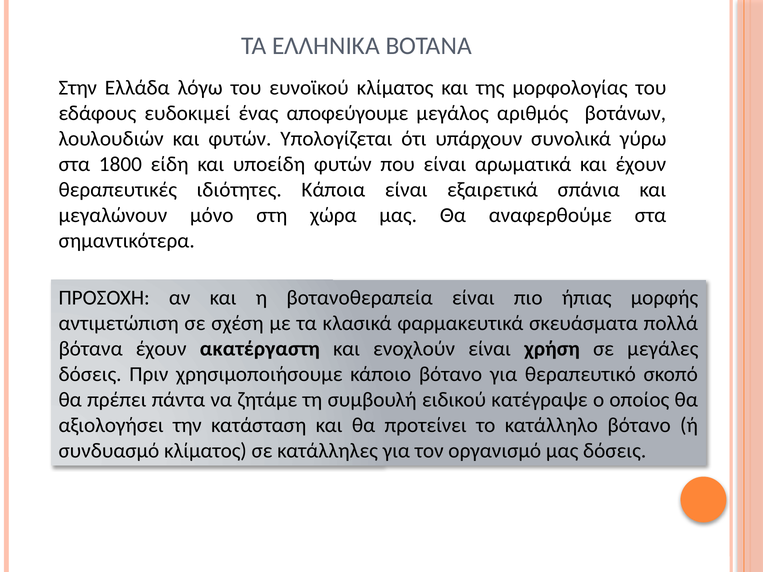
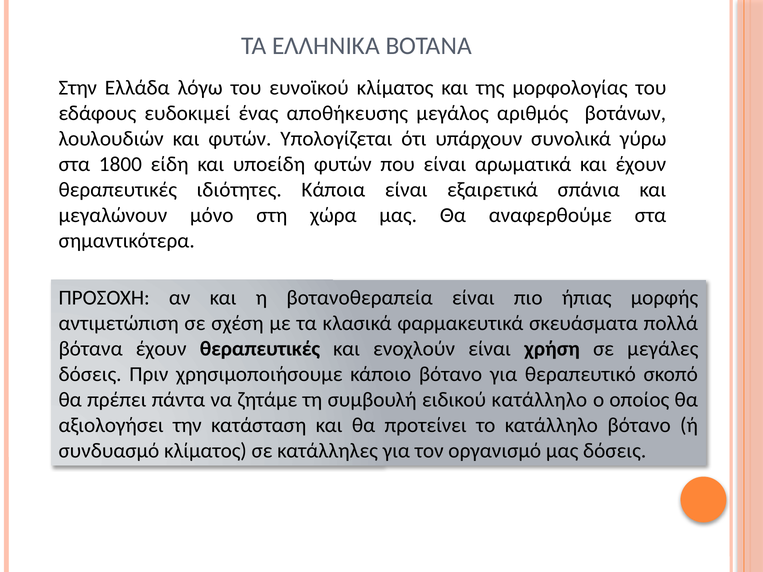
αποφεύγουμε: αποφεύγουμε -> αποθήκευσης
βότανα έχουν ακατέργαστη: ακατέργαστη -> θεραπευτικές
ειδικού κατέγραψε: κατέγραψε -> κατάλληλο
